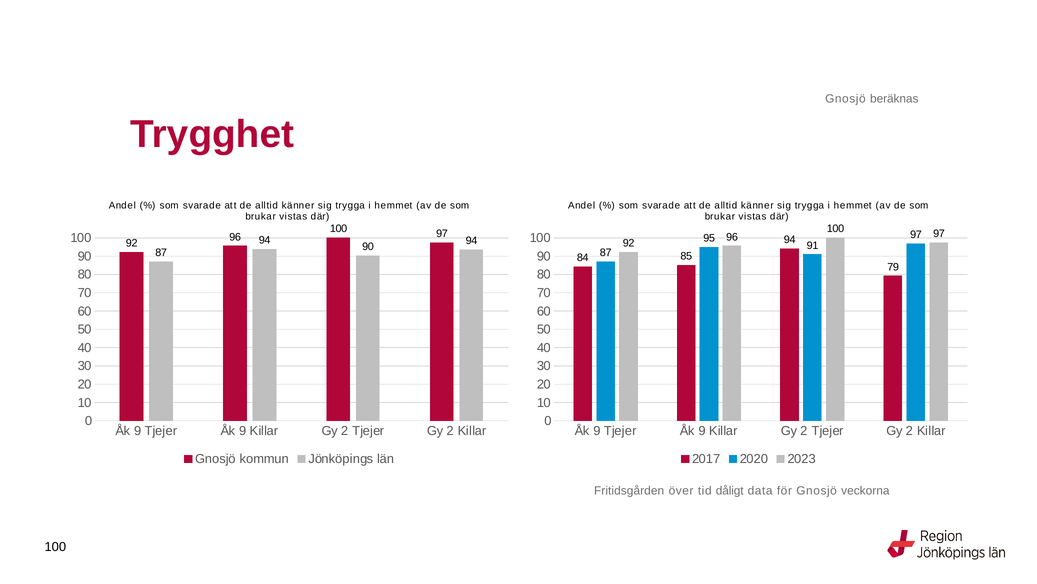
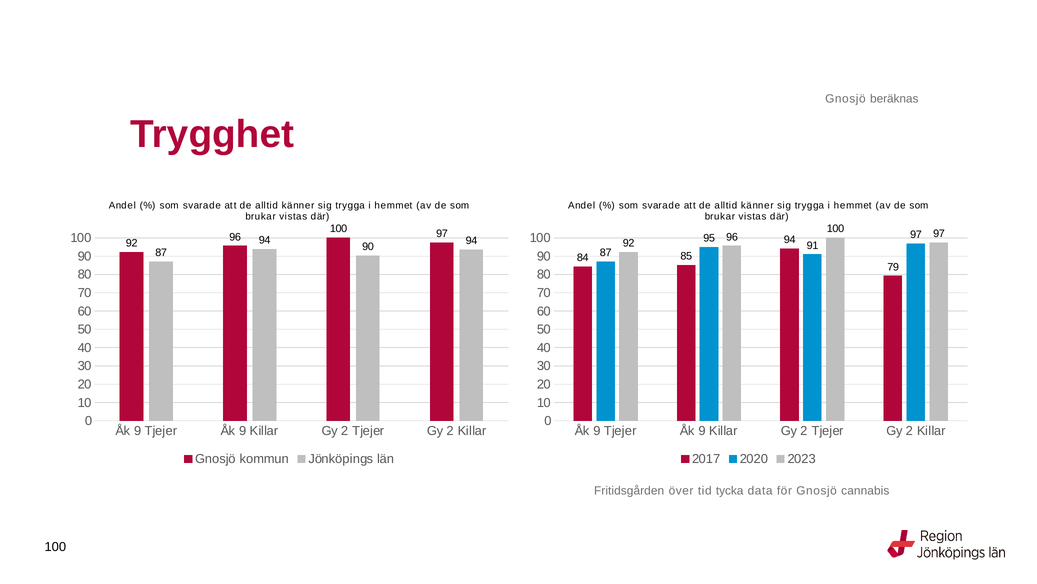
dåligt: dåligt -> tycka
veckorna: veckorna -> cannabis
